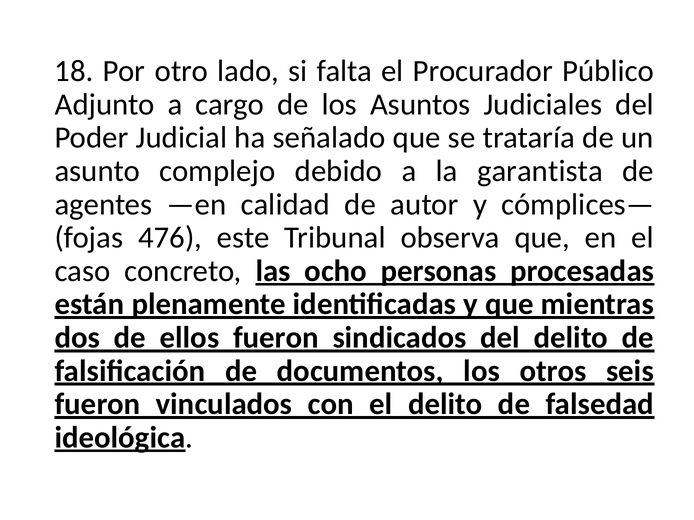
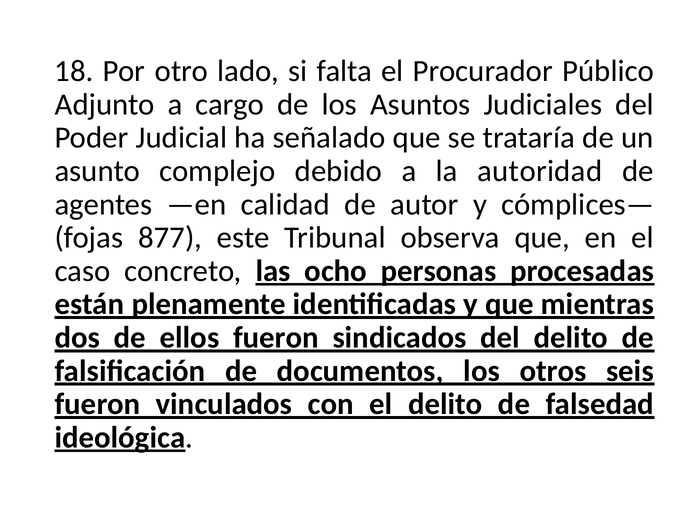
garantista: garantista -> autoridad
476: 476 -> 877
